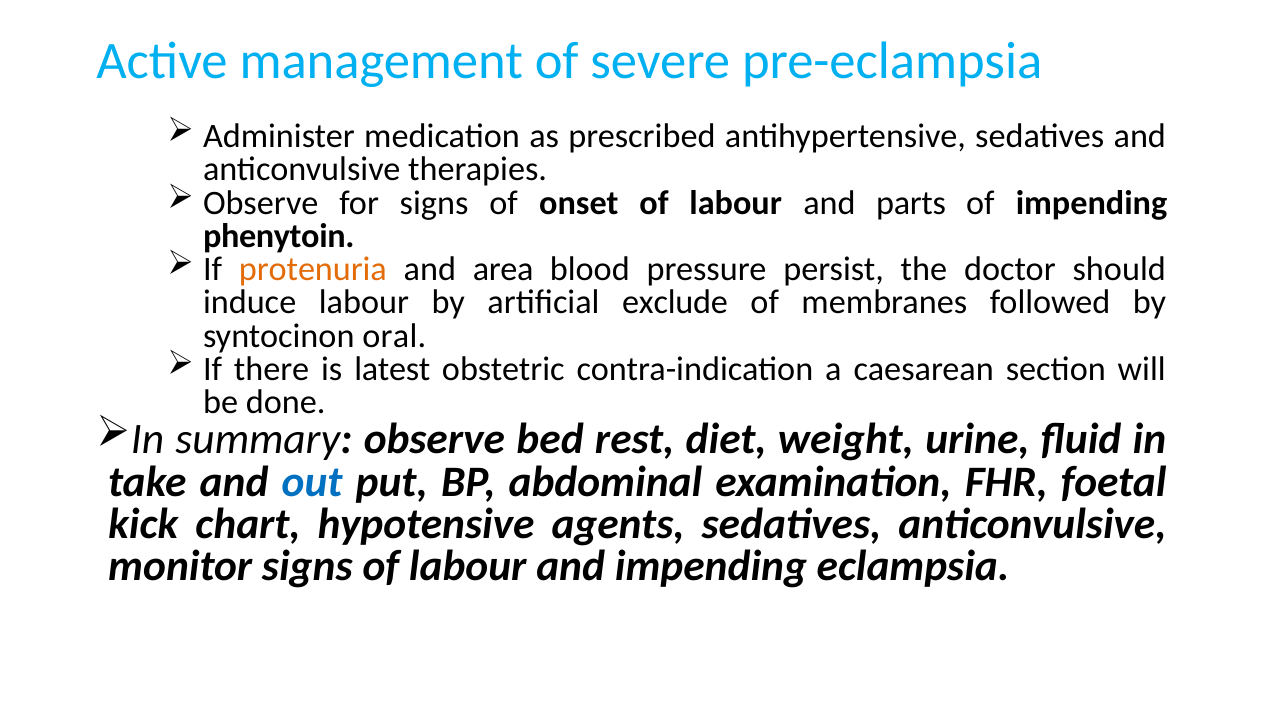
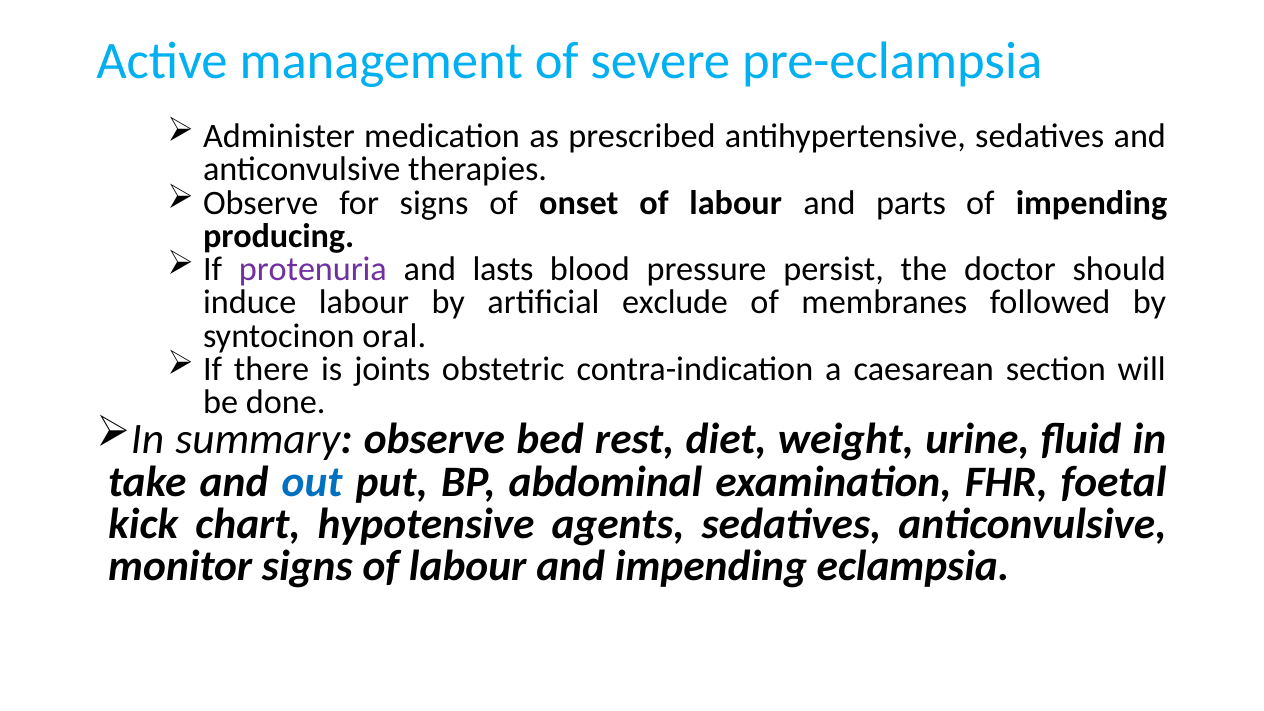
phenytoin: phenytoin -> producing
protenuria colour: orange -> purple
area: area -> lasts
latest: latest -> joints
